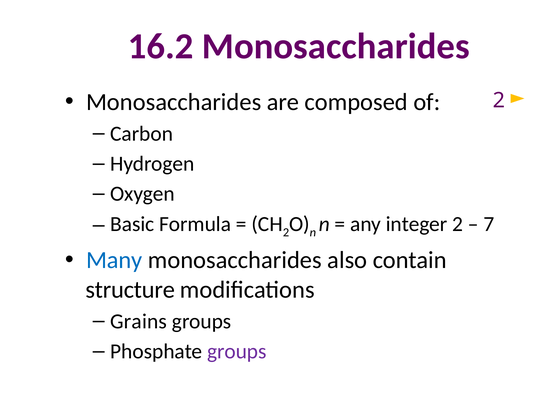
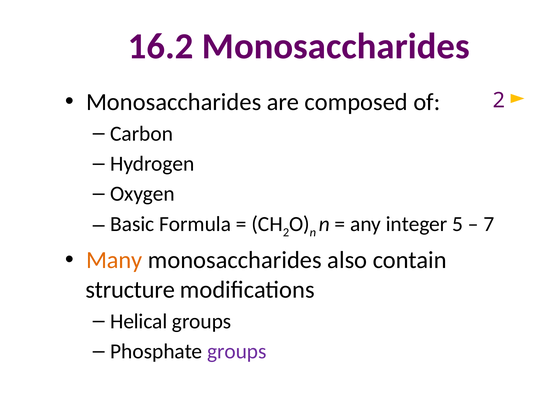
integer 2: 2 -> 5
Many colour: blue -> orange
Grains: Grains -> Helical
